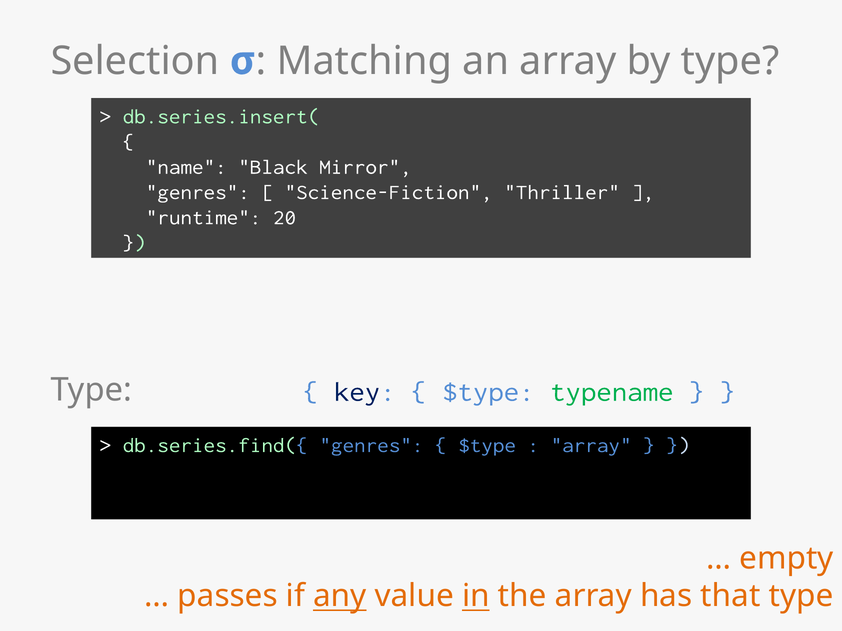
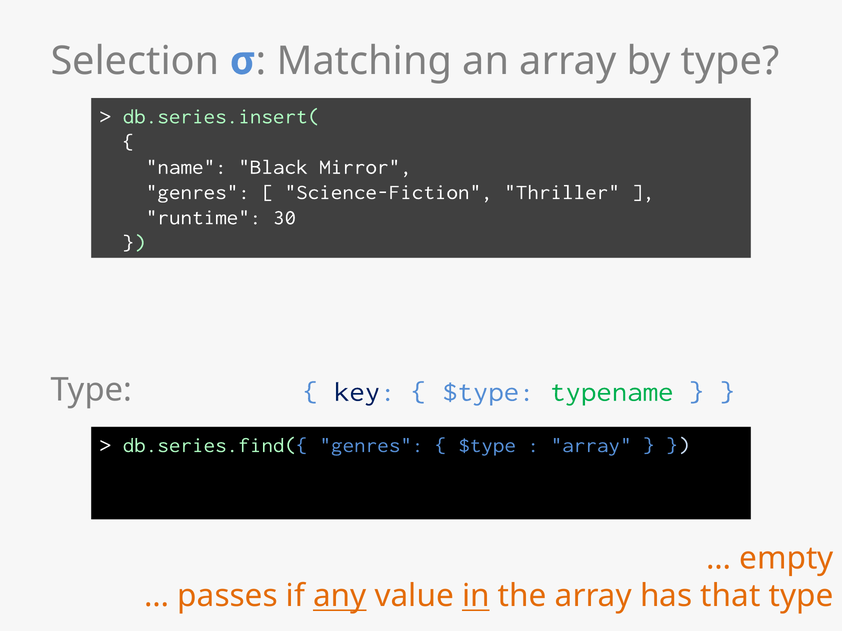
20: 20 -> 30
